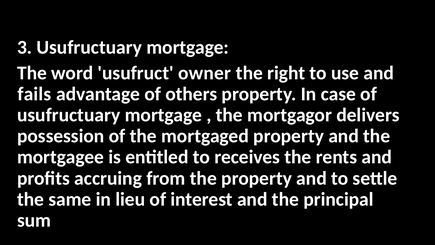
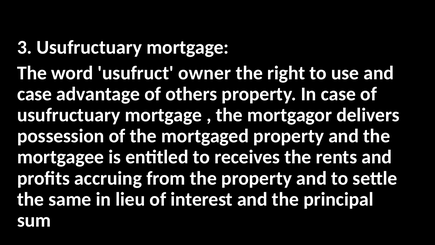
fails at (34, 94): fails -> case
